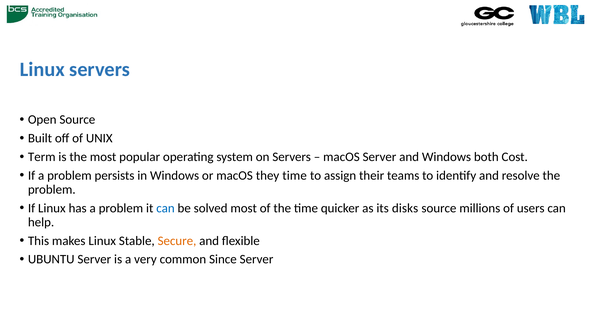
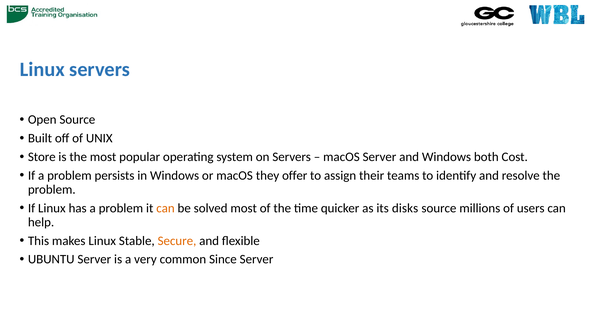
Term: Term -> Store
they time: time -> offer
can at (165, 208) colour: blue -> orange
